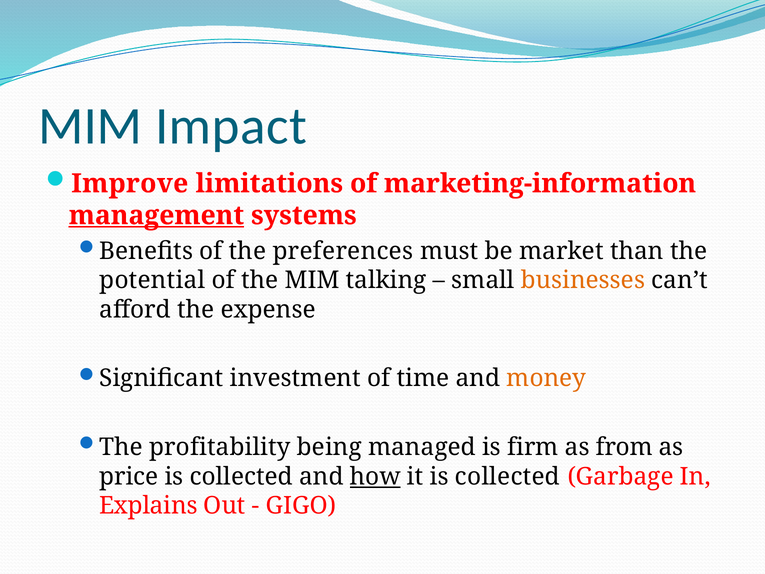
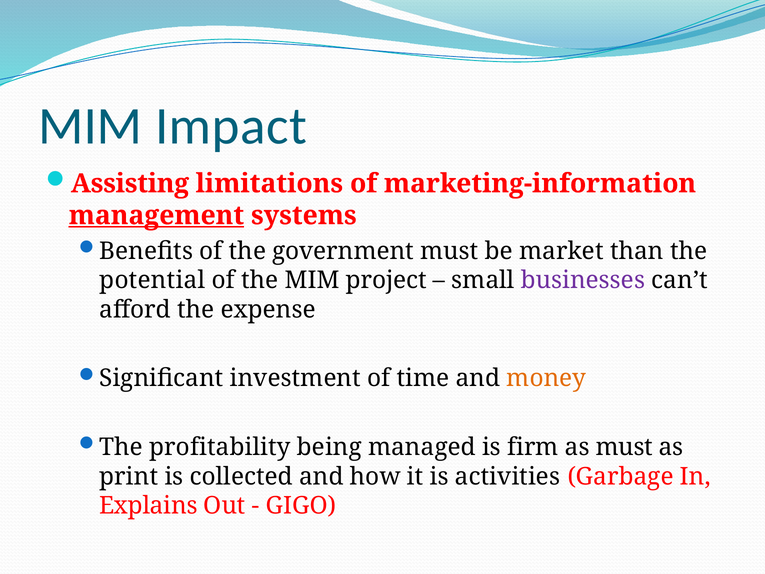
Improve: Improve -> Assisting
preferences: preferences -> government
talking: talking -> project
businesses colour: orange -> purple
as from: from -> must
price: price -> print
how underline: present -> none
it is collected: collected -> activities
